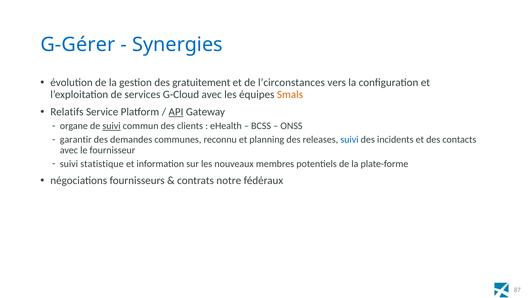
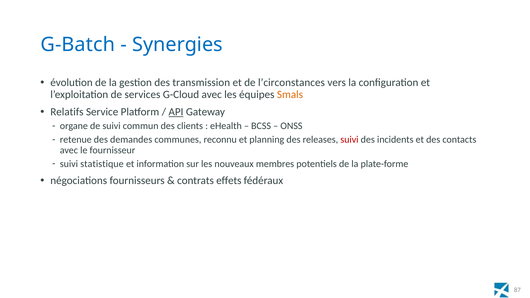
G-Gérer: G-Gérer -> G-Batch
gratuitement: gratuitement -> transmission
suivi at (112, 126) underline: present -> none
garantir: garantir -> retenue
suivi at (349, 140) colour: blue -> red
notre: notre -> effets
